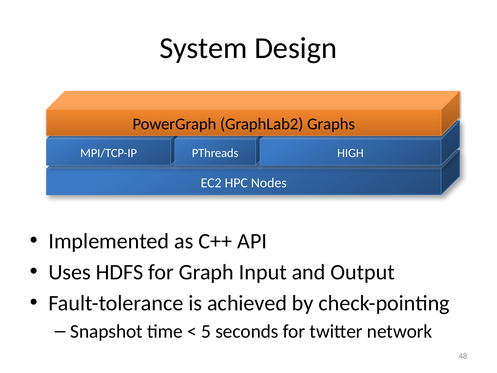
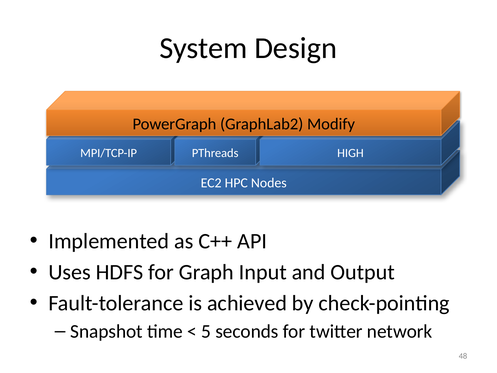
Graphs: Graphs -> Modify
